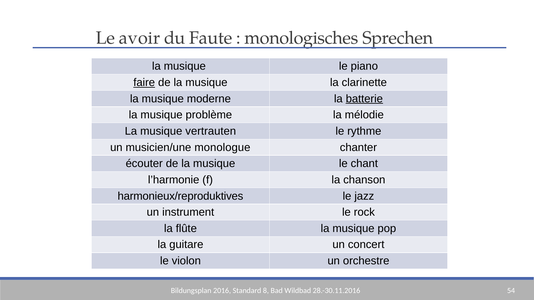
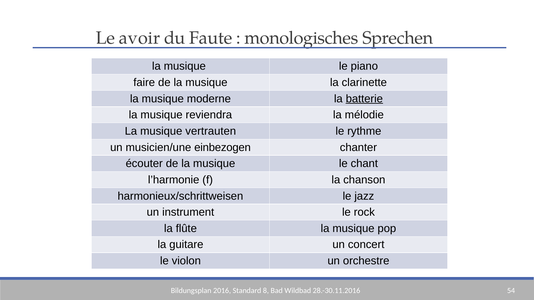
faire underline: present -> none
problème: problème -> reviendra
monologue: monologue -> einbezogen
harmonieux/reproduktives: harmonieux/reproduktives -> harmonieux/schrittweisen
